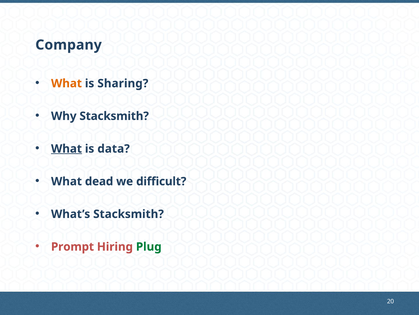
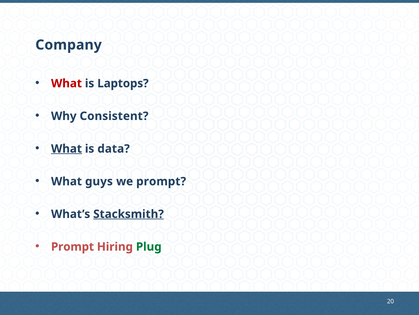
What at (66, 83) colour: orange -> red
Sharing: Sharing -> Laptops
Why Stacksmith: Stacksmith -> Consistent
dead: dead -> guys
we difficult: difficult -> prompt
Stacksmith at (129, 214) underline: none -> present
